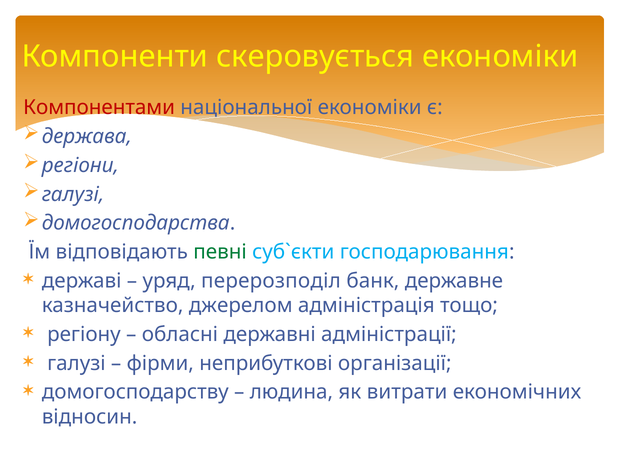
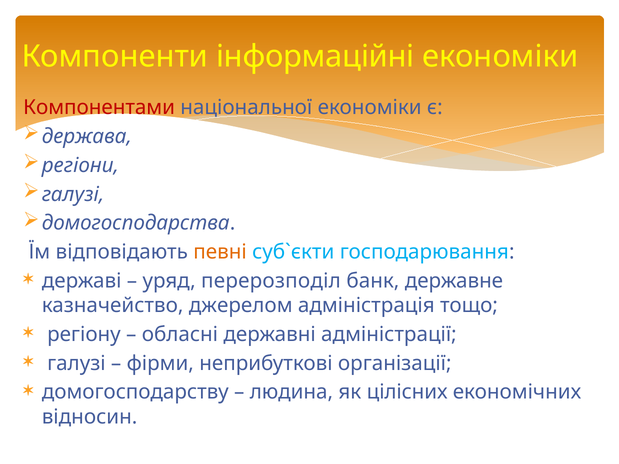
скеровується: скеровується -> інформаційні
певні colour: green -> orange
витрати: витрати -> цілісних
